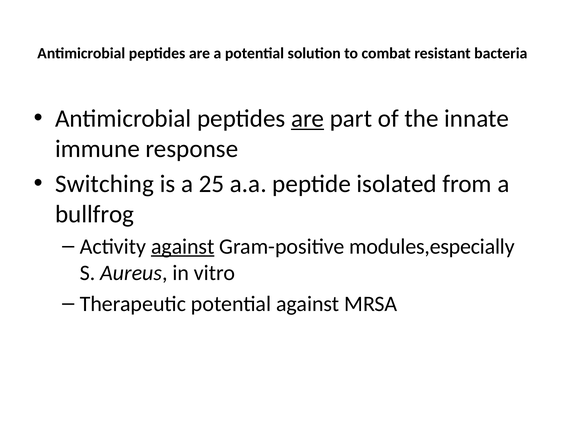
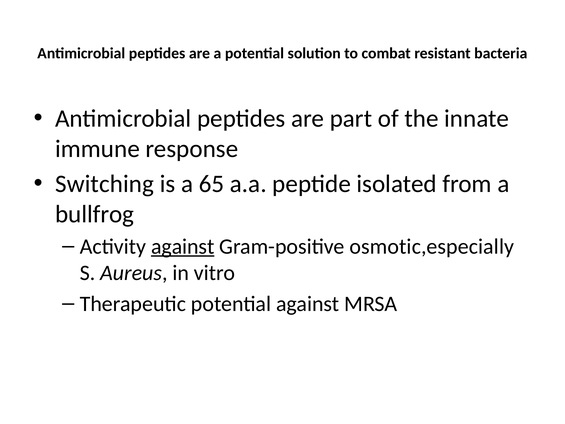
are at (308, 119) underline: present -> none
25: 25 -> 65
modules,especially: modules,especially -> osmotic,especially
